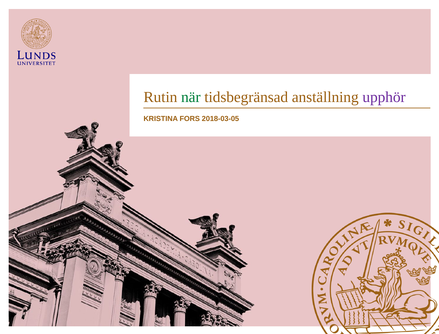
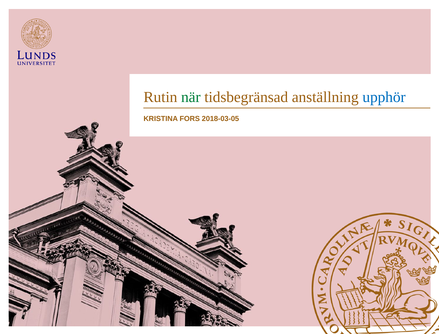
upphör colour: purple -> blue
